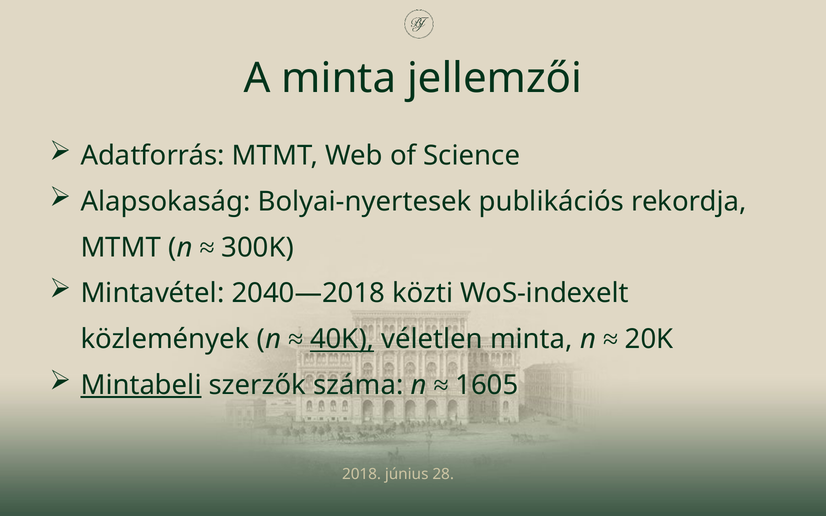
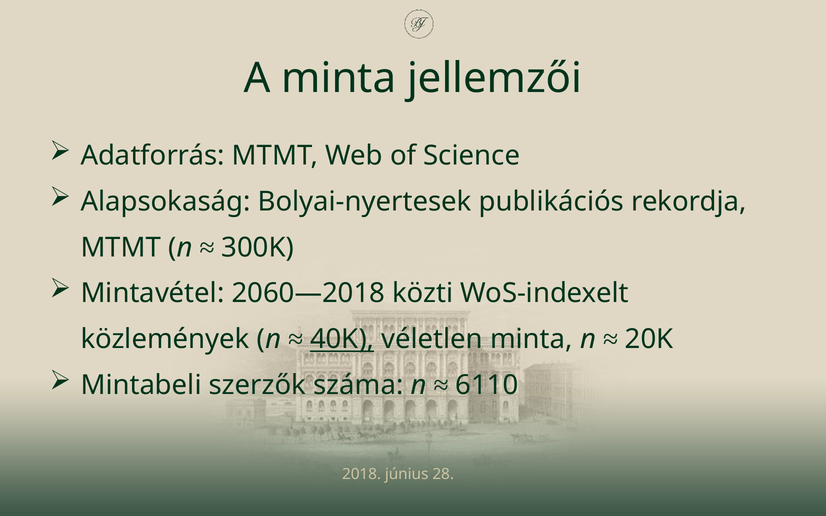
2040—2018: 2040—2018 -> 2060—2018
Mintabeli underline: present -> none
1605: 1605 -> 6110
